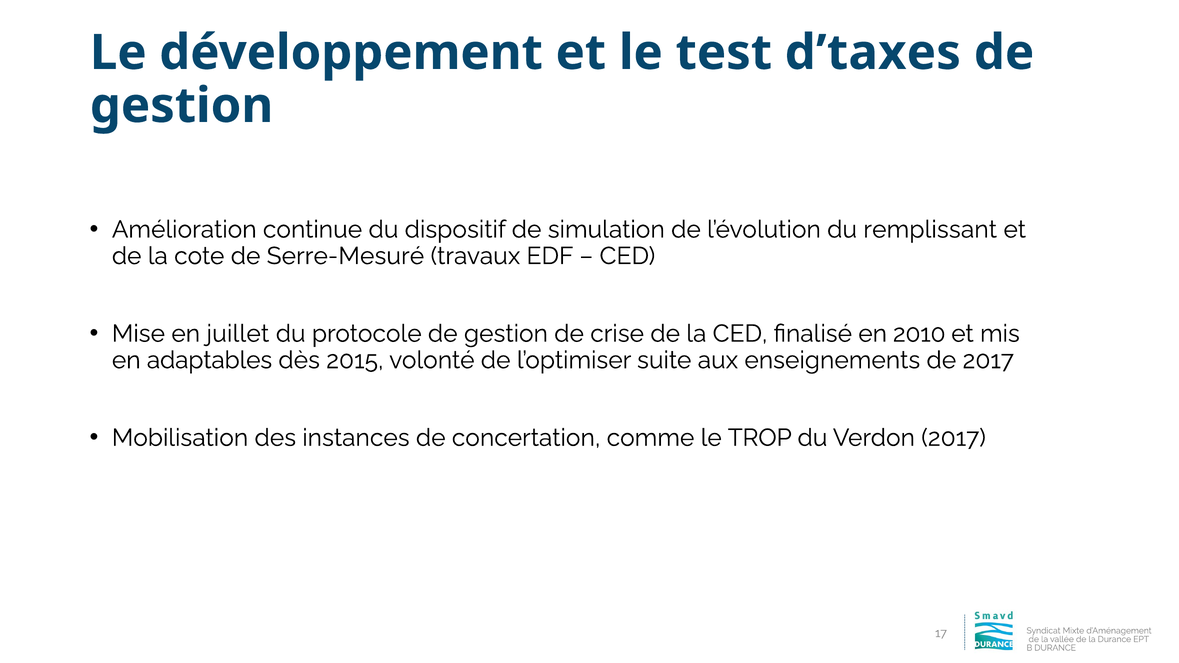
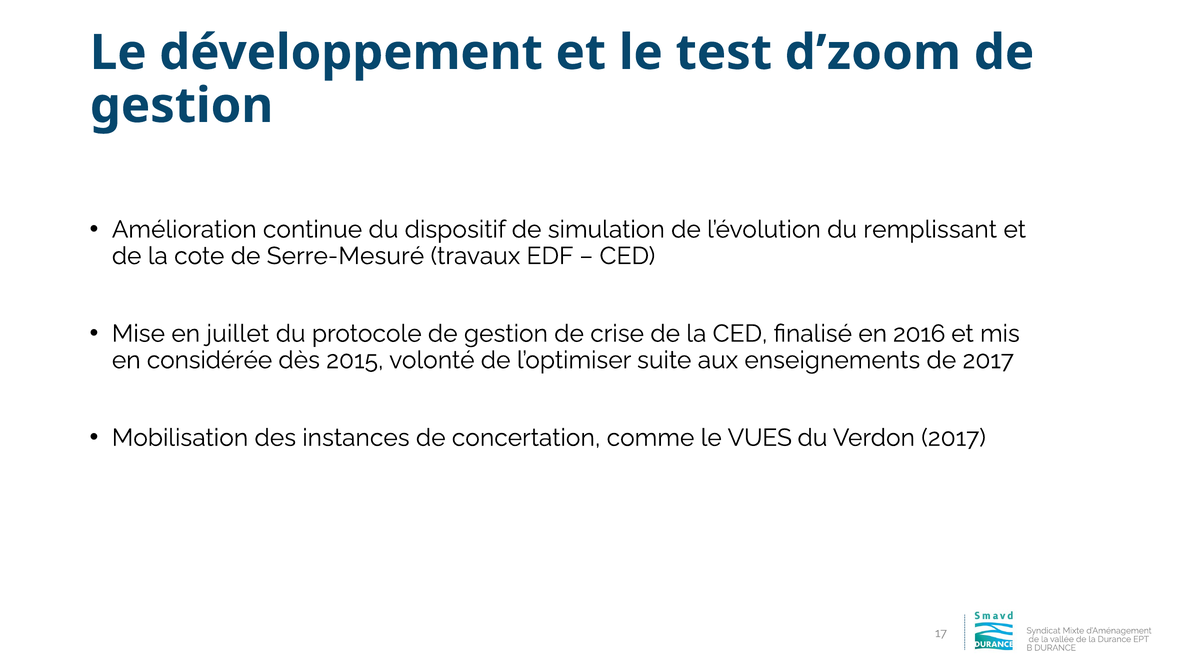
d’taxes: d’taxes -> d’zoom
2010: 2010 -> 2016
adaptables: adaptables -> considérée
TROP: TROP -> VUES
